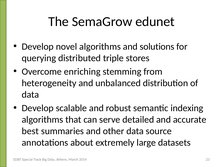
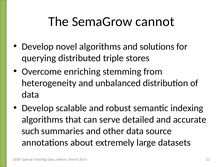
edunet: edunet -> cannot
best: best -> such
